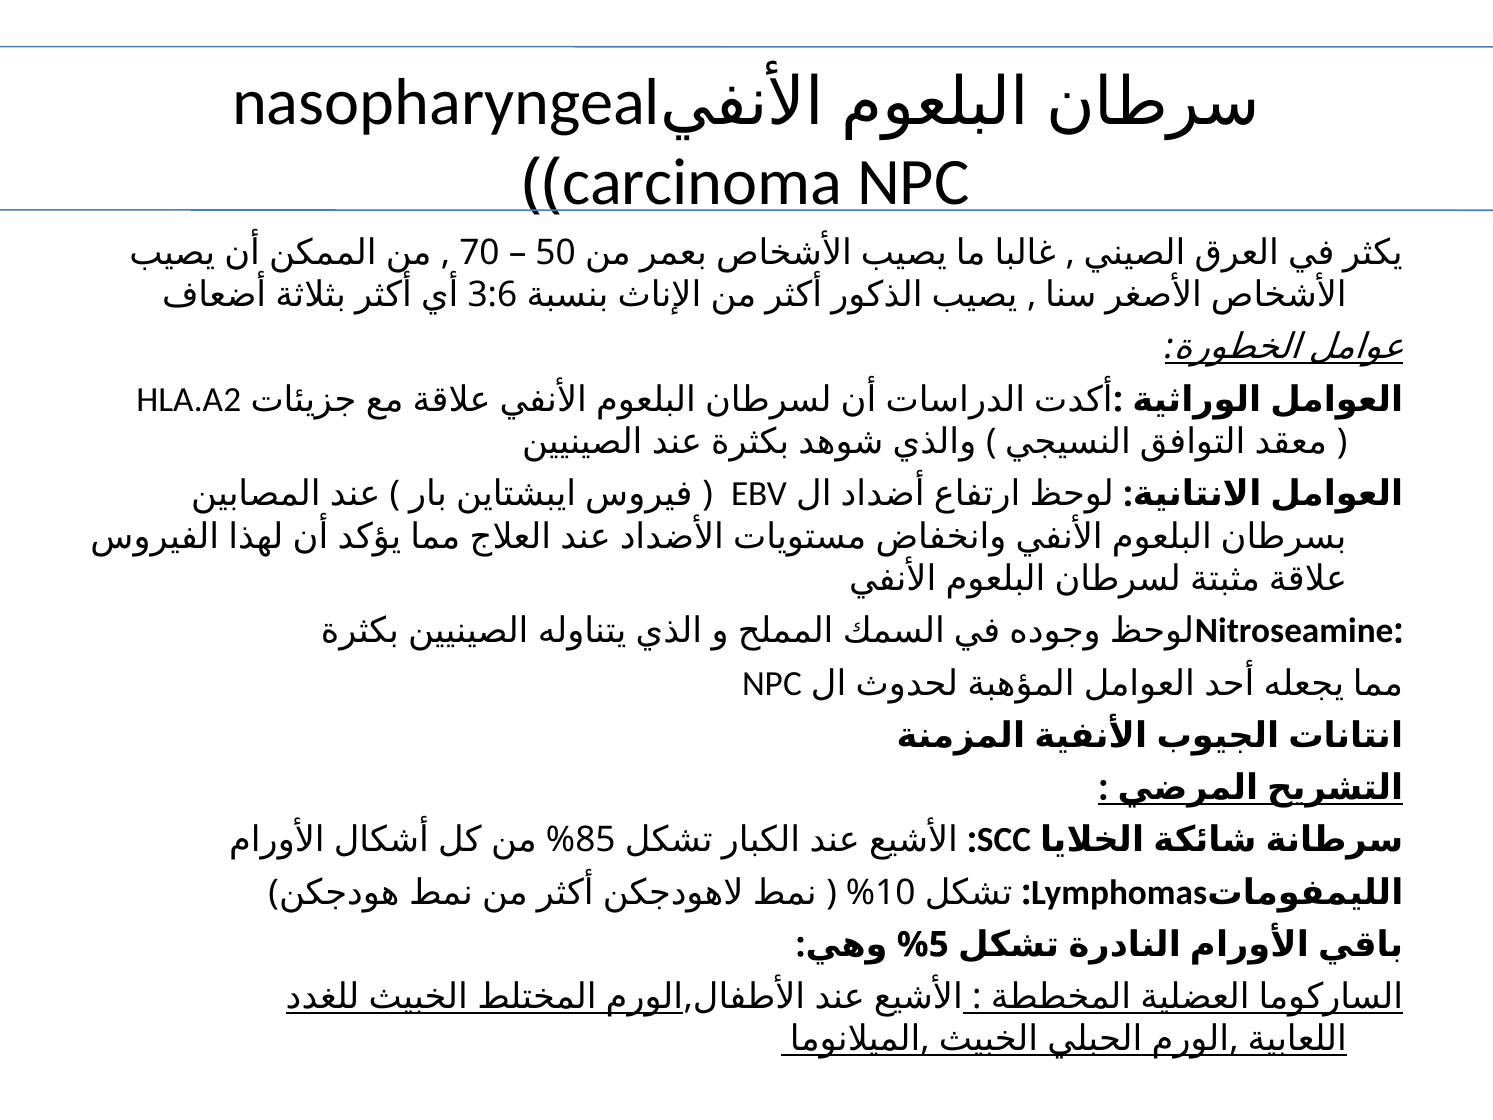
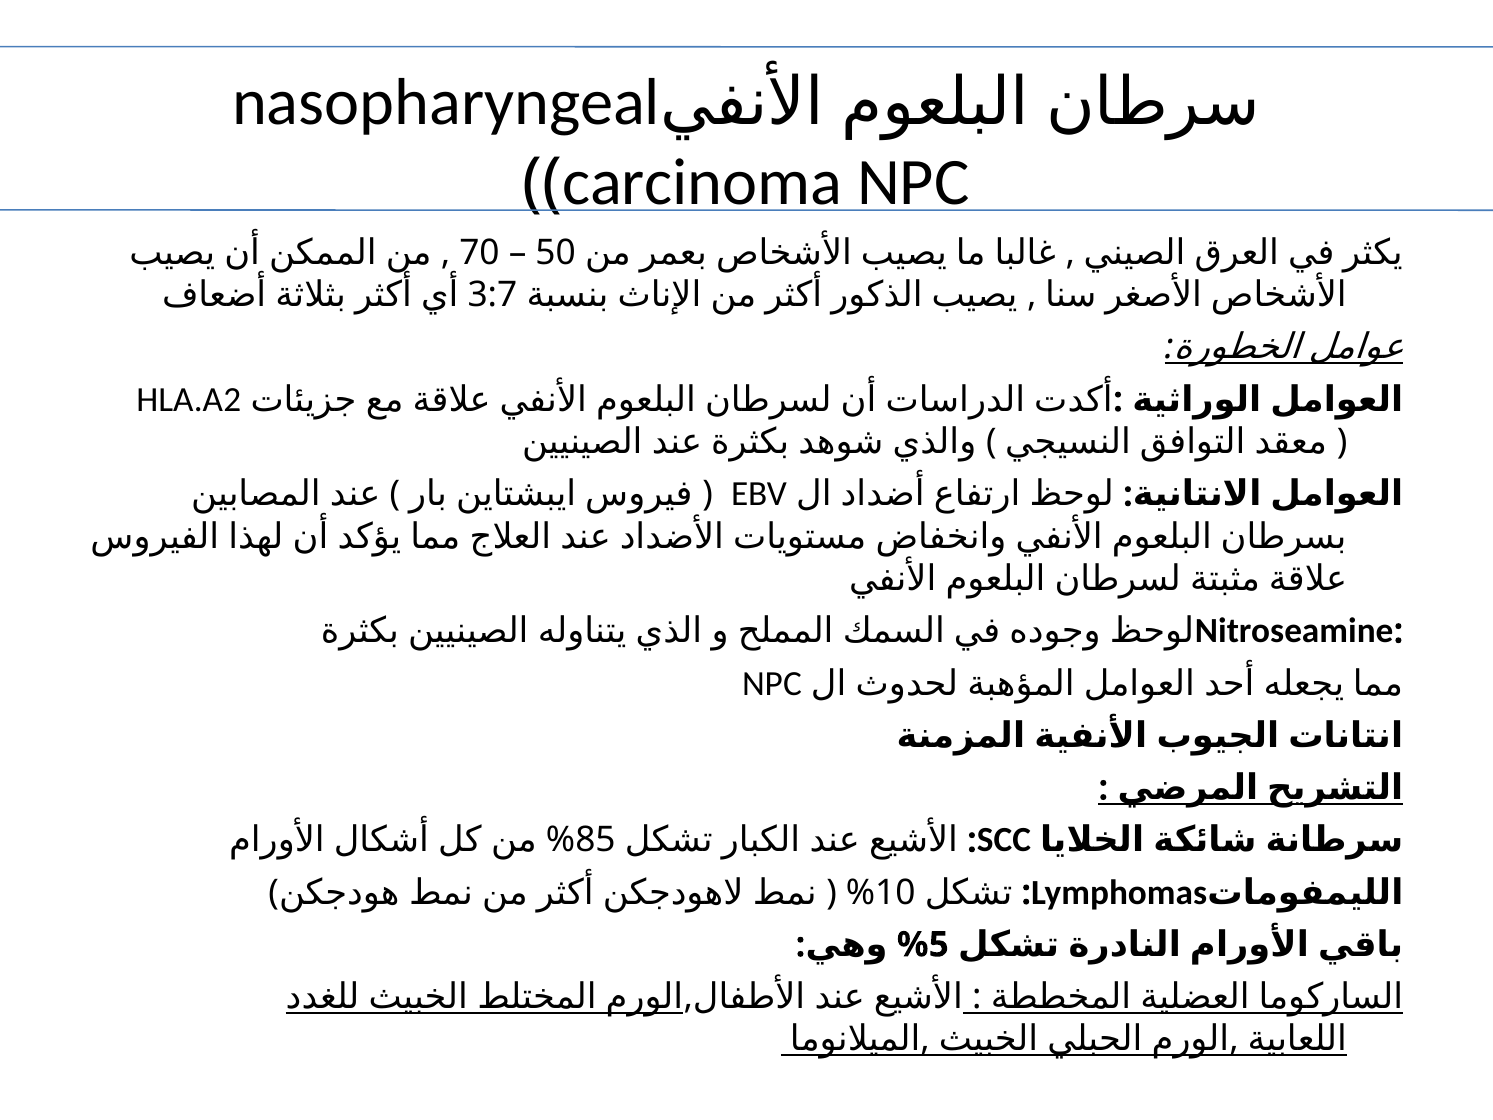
3:6: 3:6 -> 3:7
